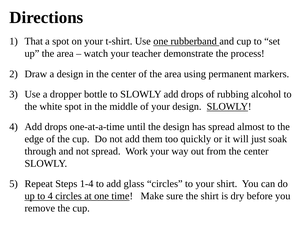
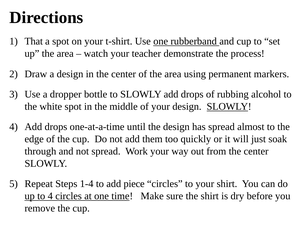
glass: glass -> piece
